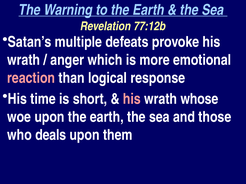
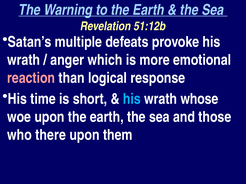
77:12b: 77:12b -> 51:12b
his at (132, 99) colour: pink -> light blue
deals: deals -> there
